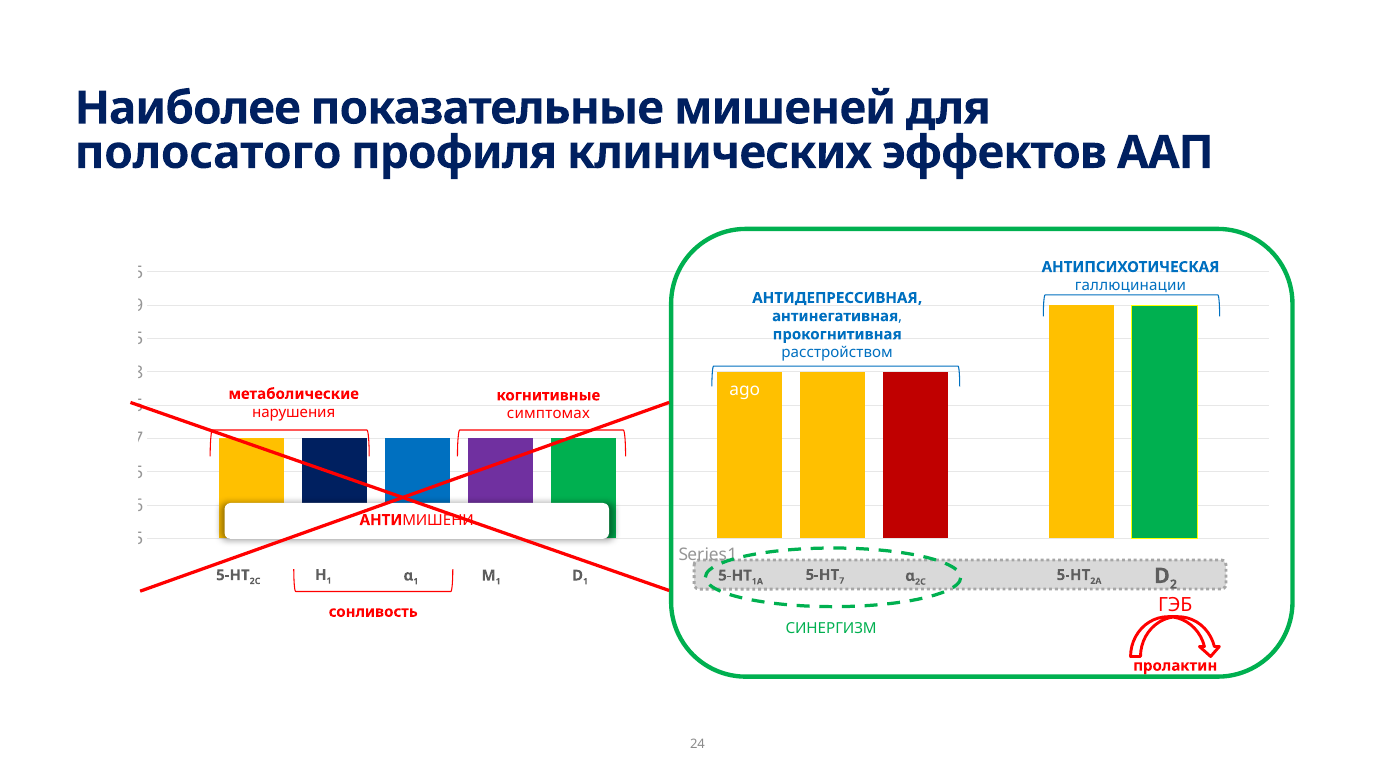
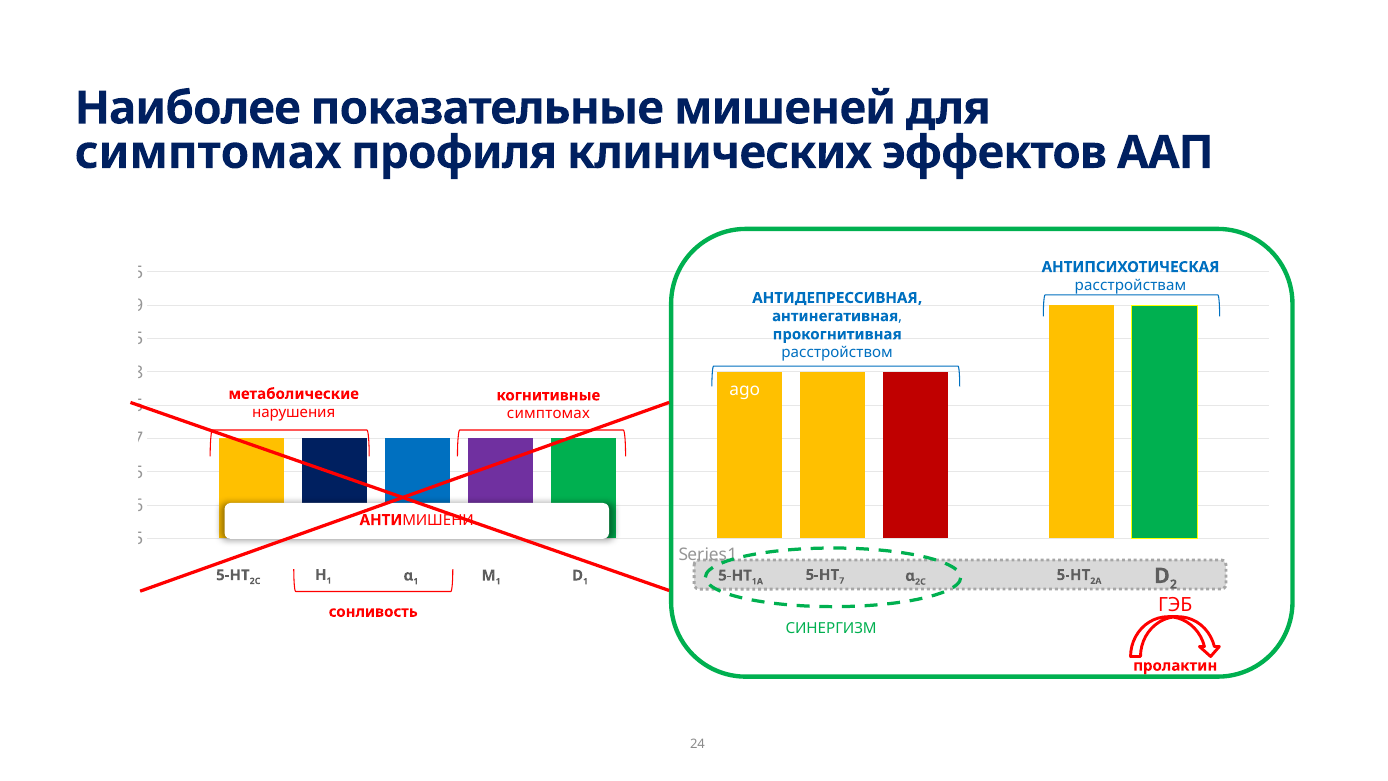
полосатого at (208, 153): полосатого -> симптомах
галлюцинации: галлюцинации -> расстройствам
